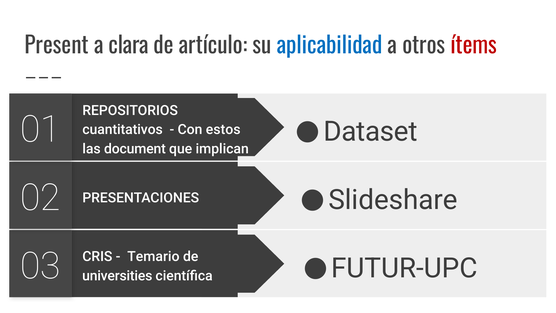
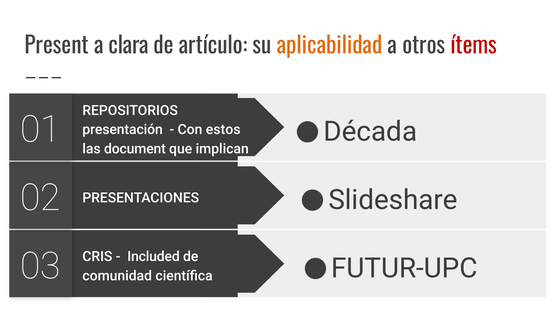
aplicabilidad colour: blue -> orange
Dataset: Dataset -> Década
cuantitativos: cuantitativos -> presentación
Temario: Temario -> Included
universities: universities -> comunidad
